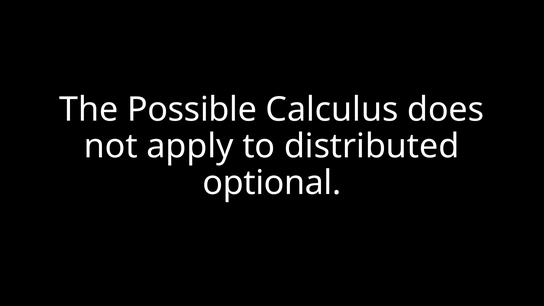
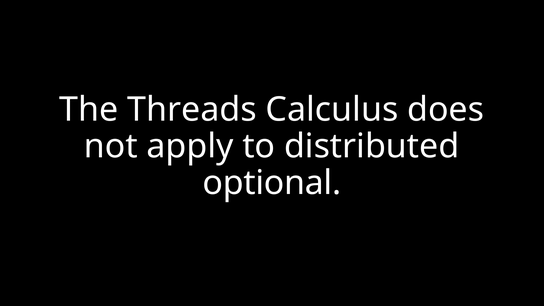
Possible: Possible -> Threads
